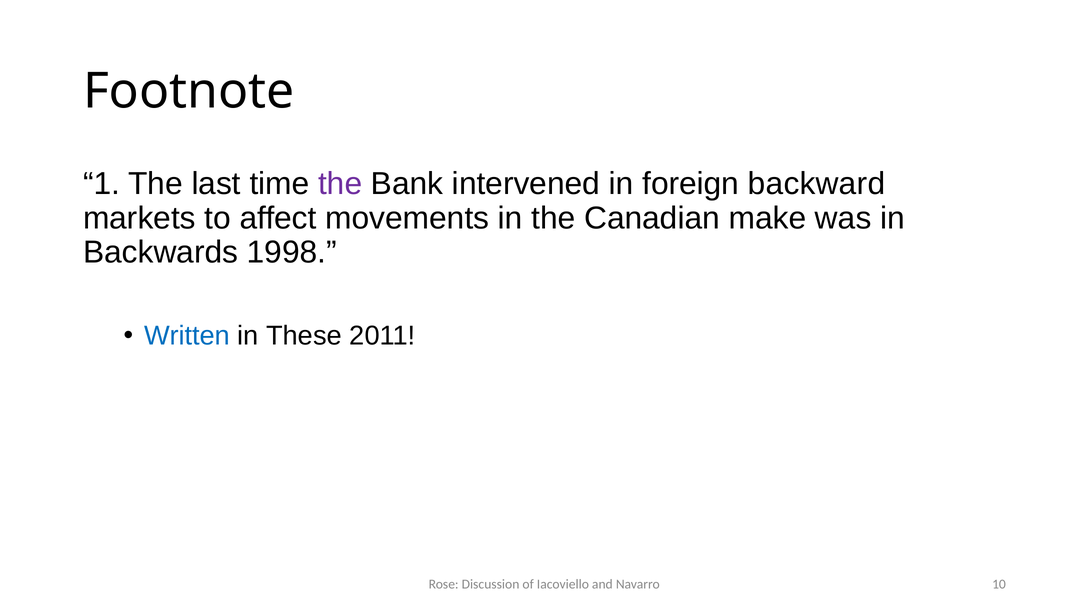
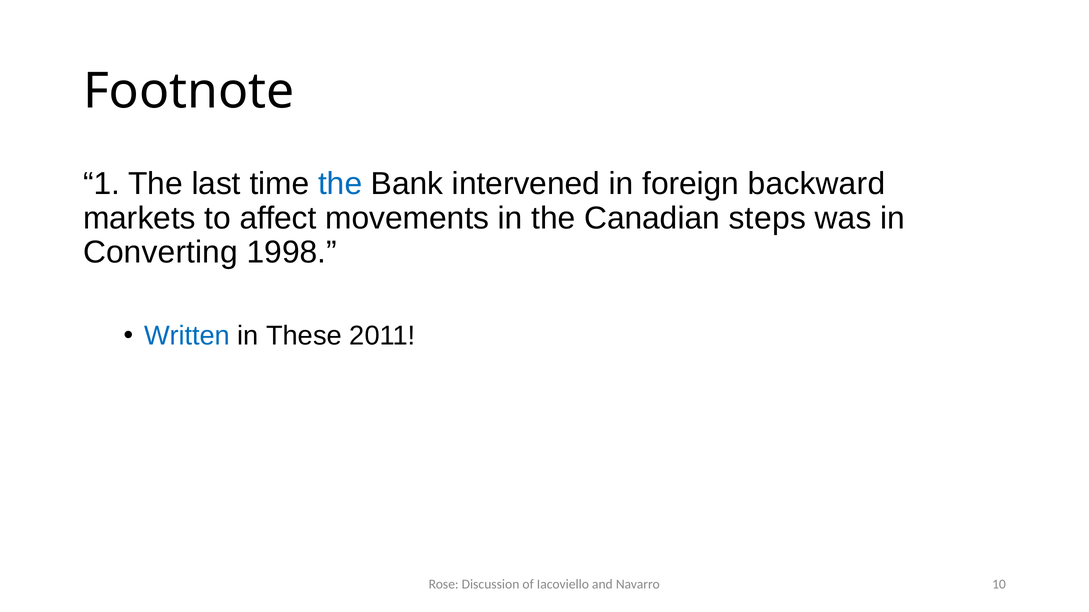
the at (340, 184) colour: purple -> blue
make: make -> steps
Backwards: Backwards -> Converting
